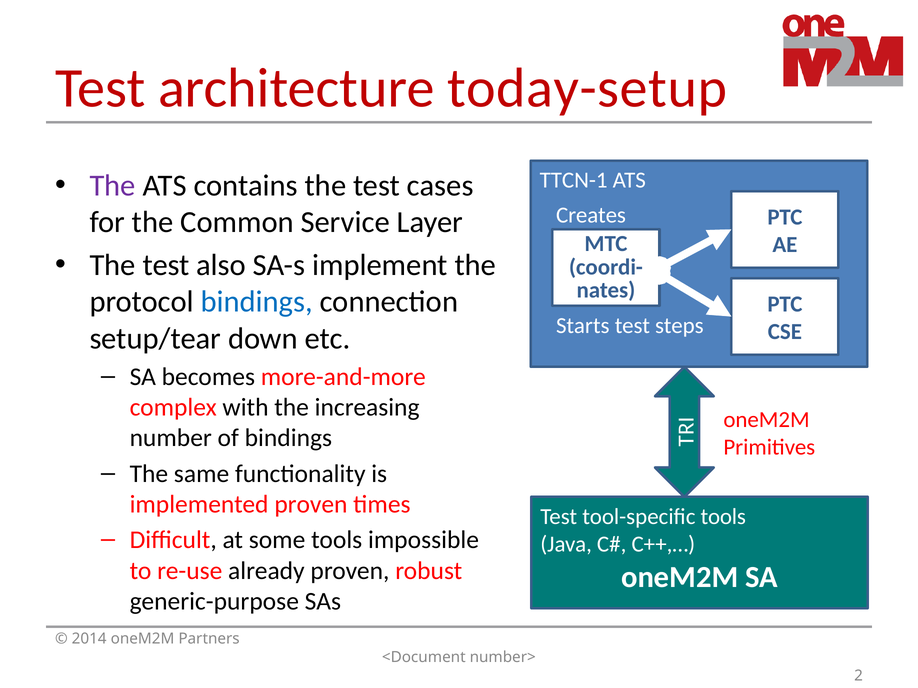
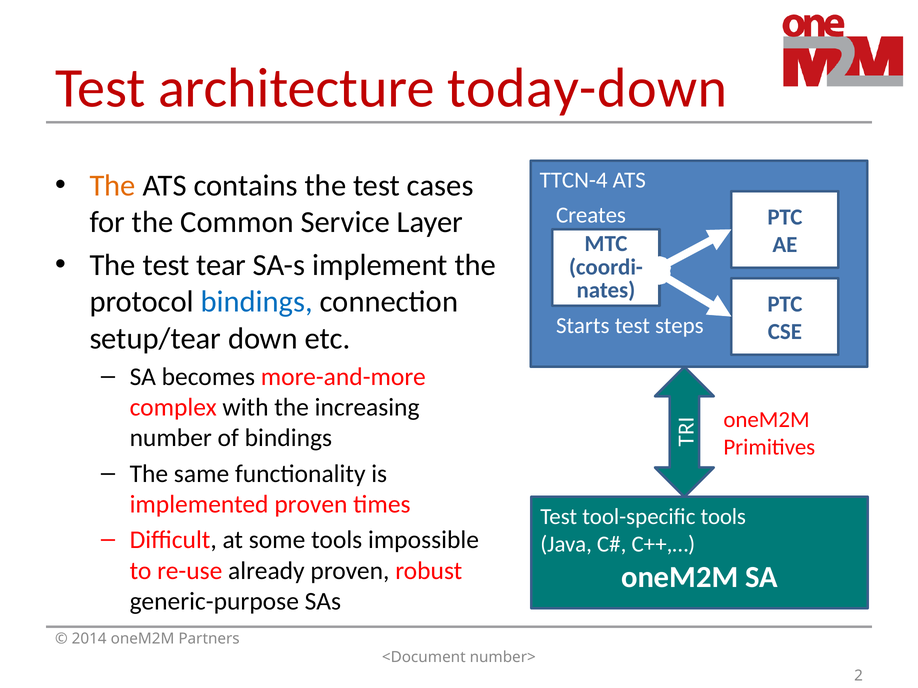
today-setup: today-setup -> today-down
The at (113, 186) colour: purple -> orange
TTCN-1: TTCN-1 -> TTCN-4
also: also -> tear
